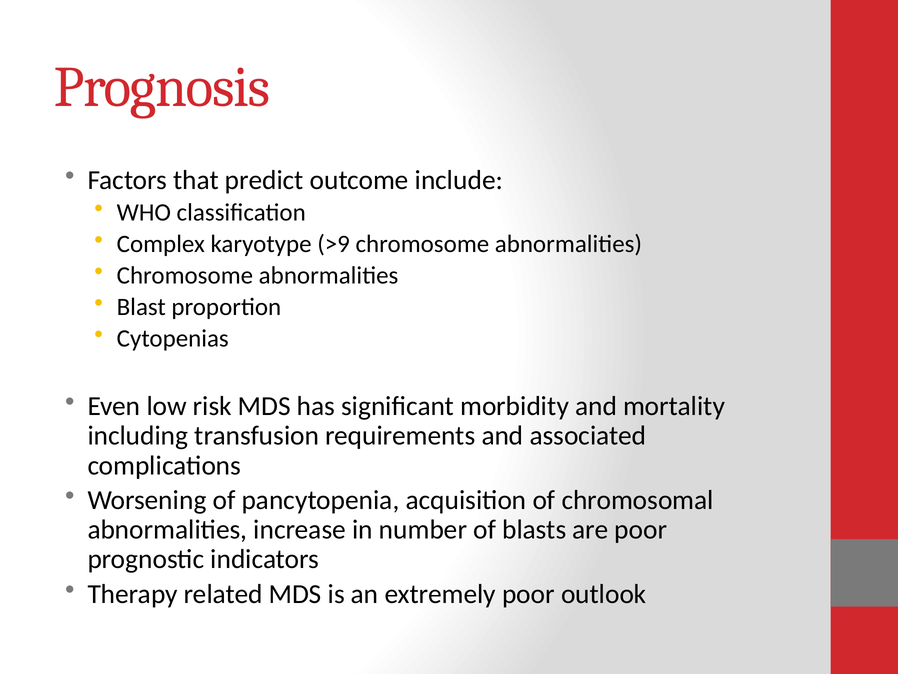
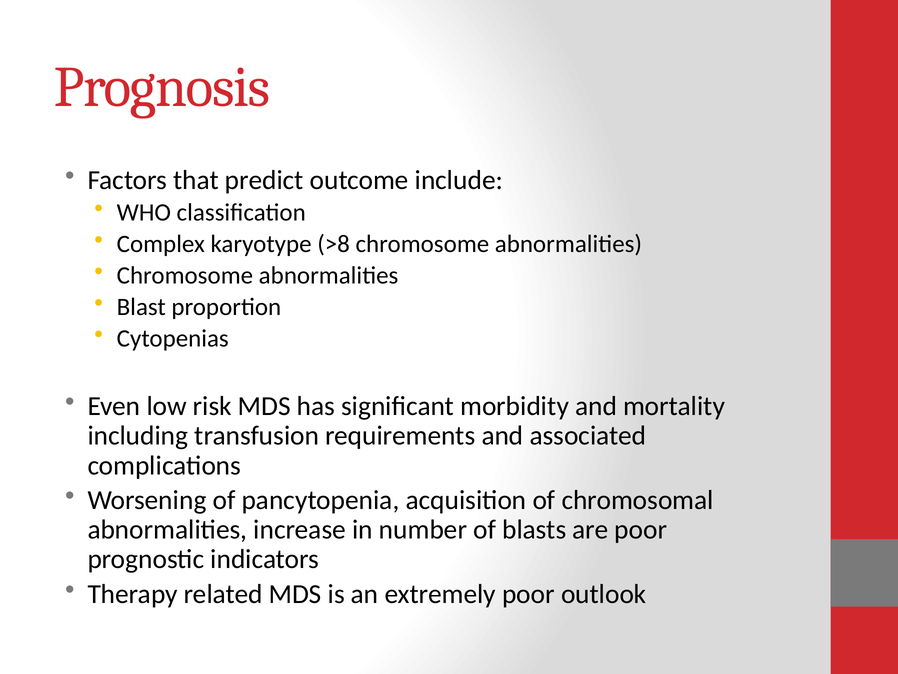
>9: >9 -> >8
